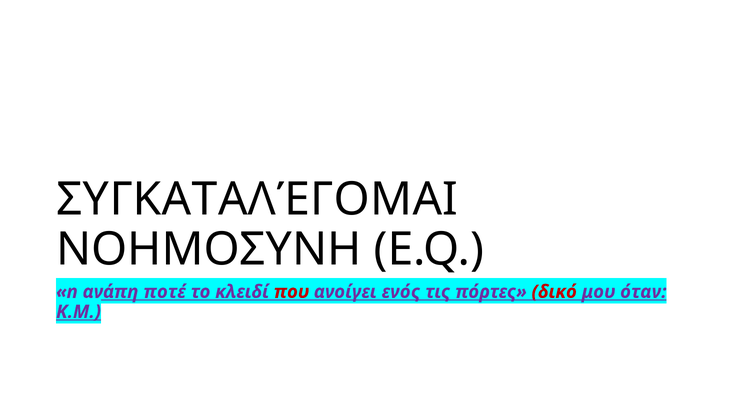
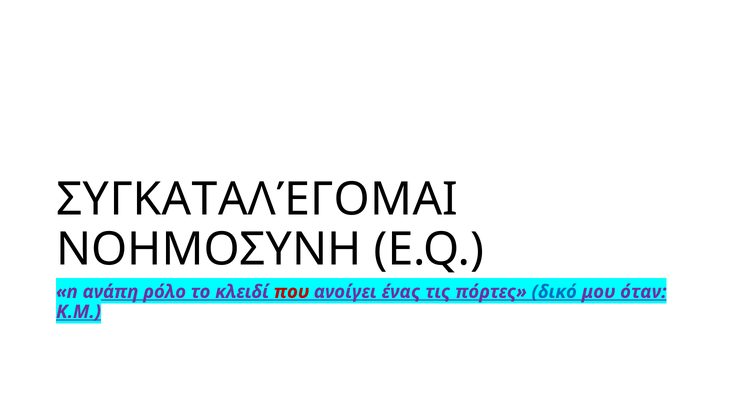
ποτέ: ποτέ -> ρόλο
ενός: ενός -> ένας
δικό colour: red -> blue
